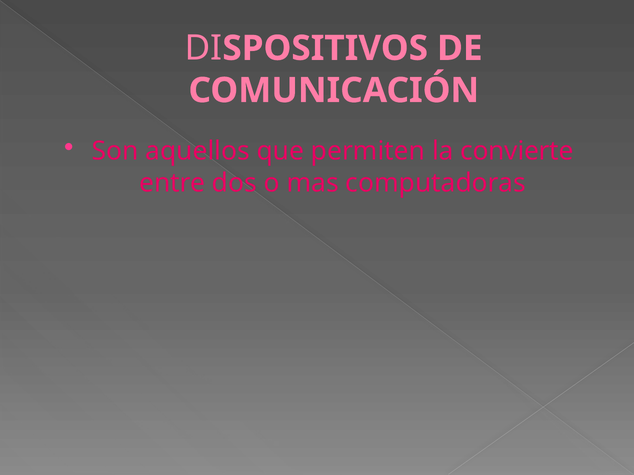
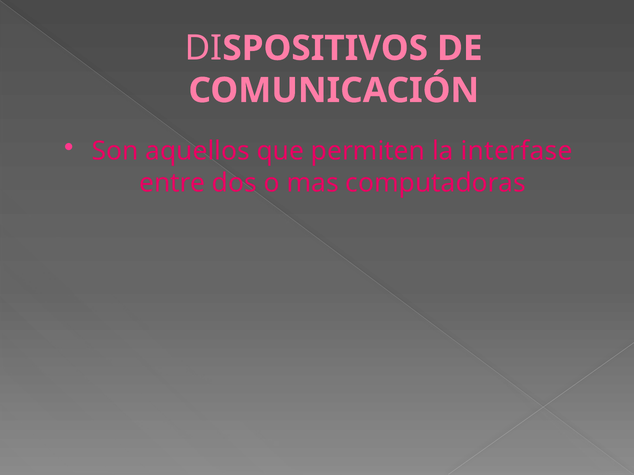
convierte: convierte -> interfase
